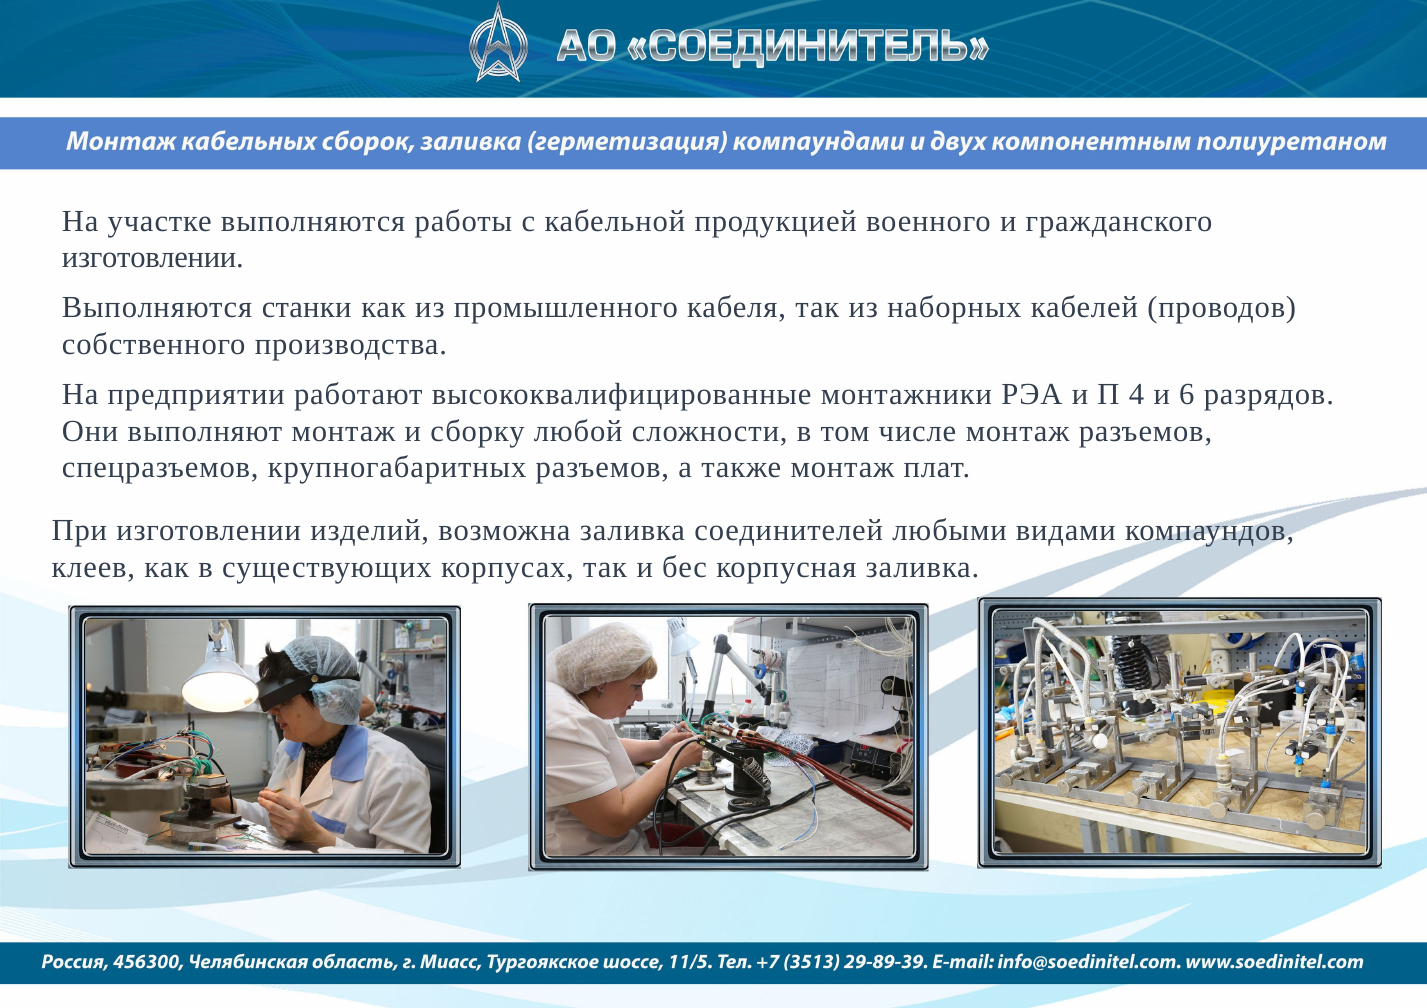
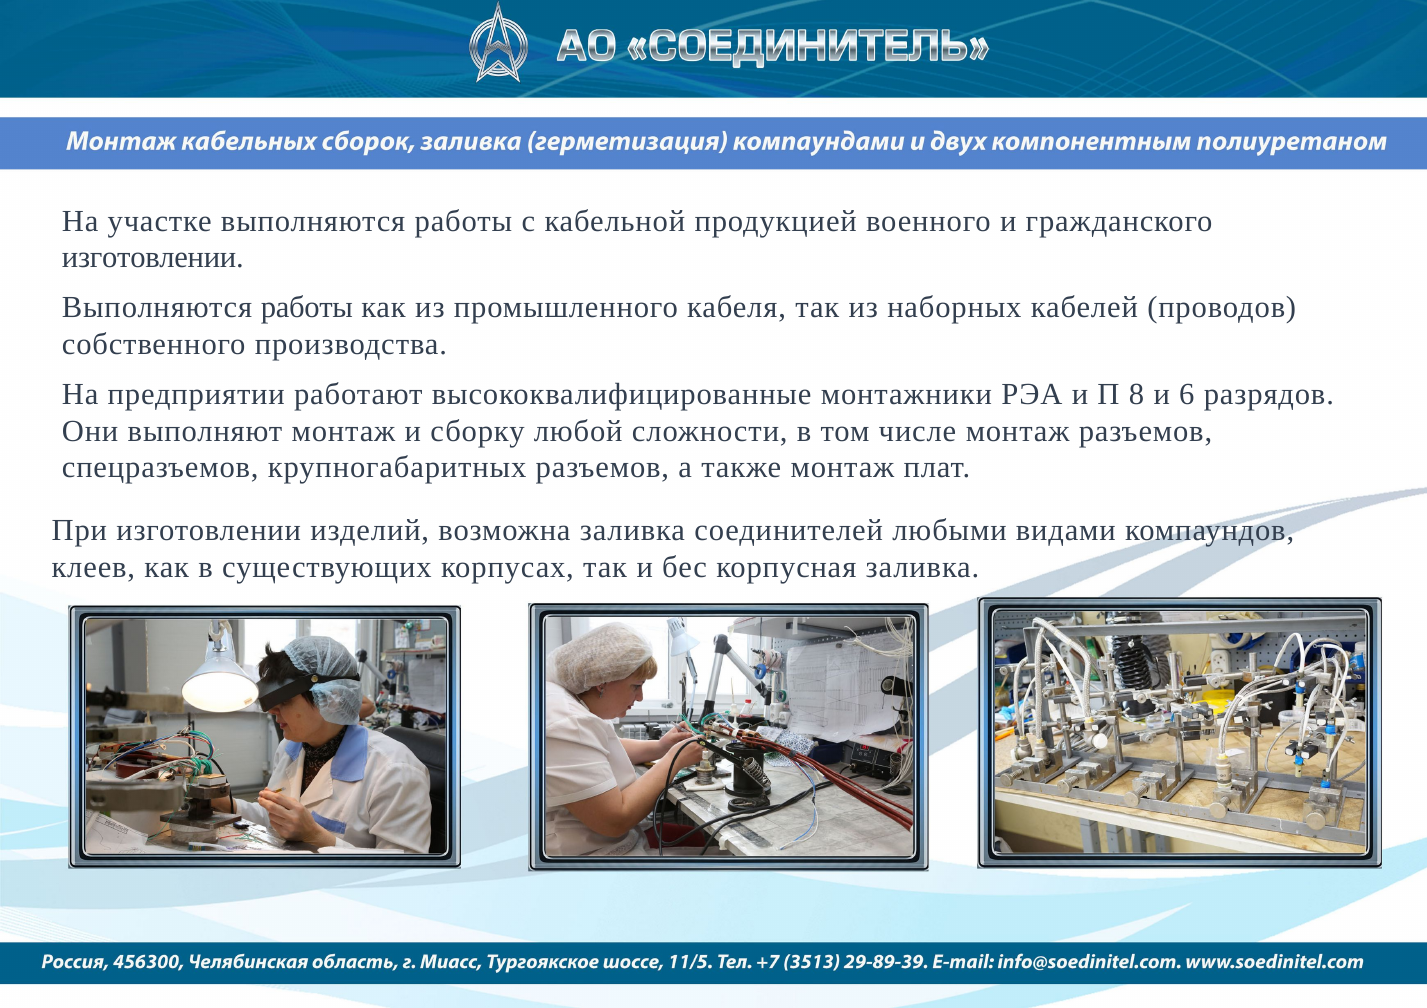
станки at (307, 308): станки -> работы
4: 4 -> 8
